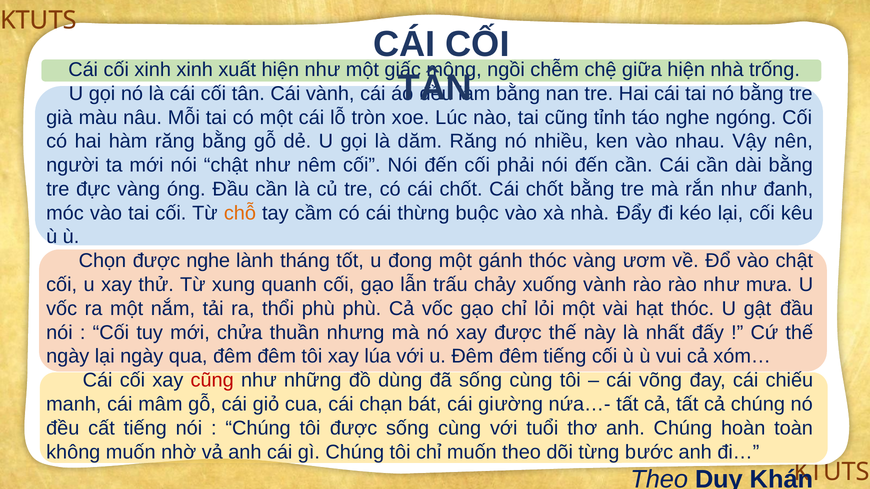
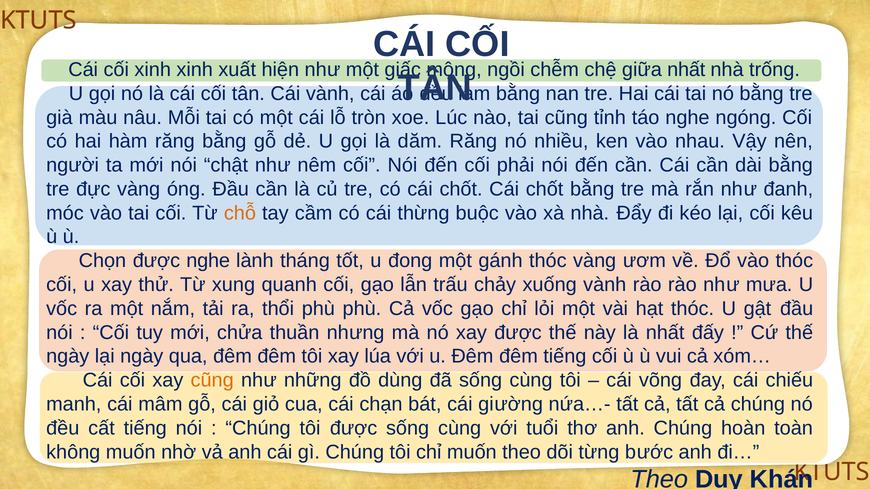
giữa hiện: hiện -> nhất
vào chật: chật -> thóc
cũng at (212, 381) colour: red -> orange
